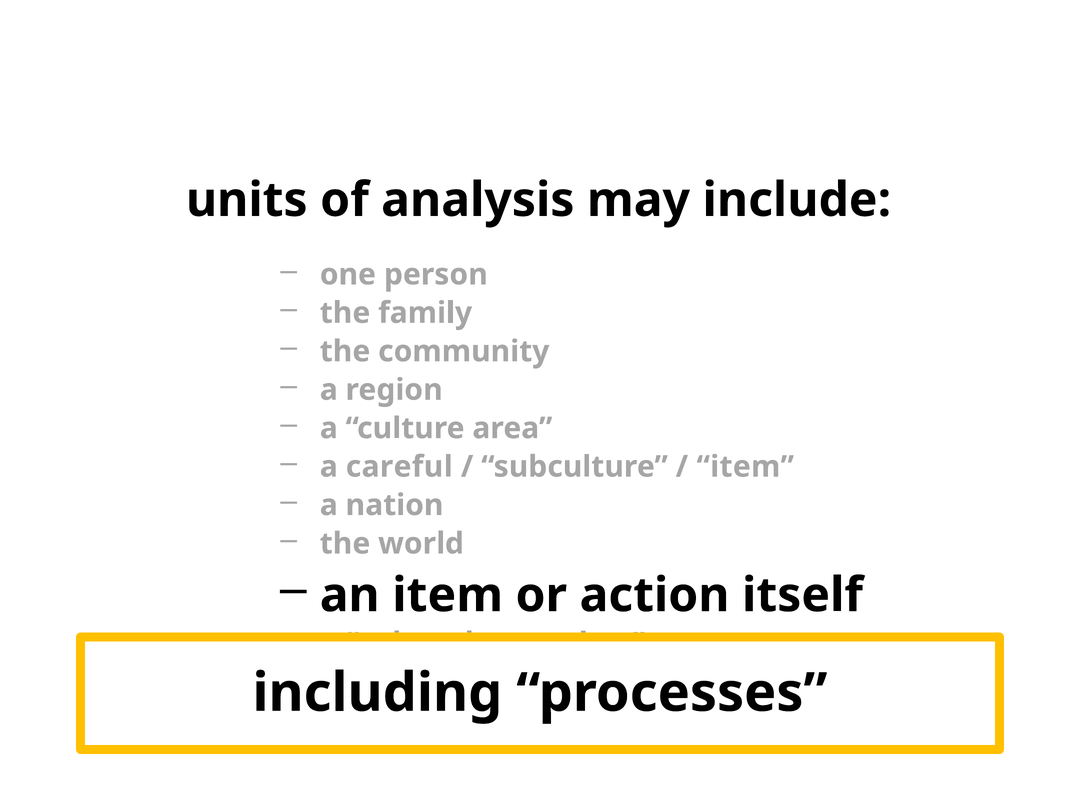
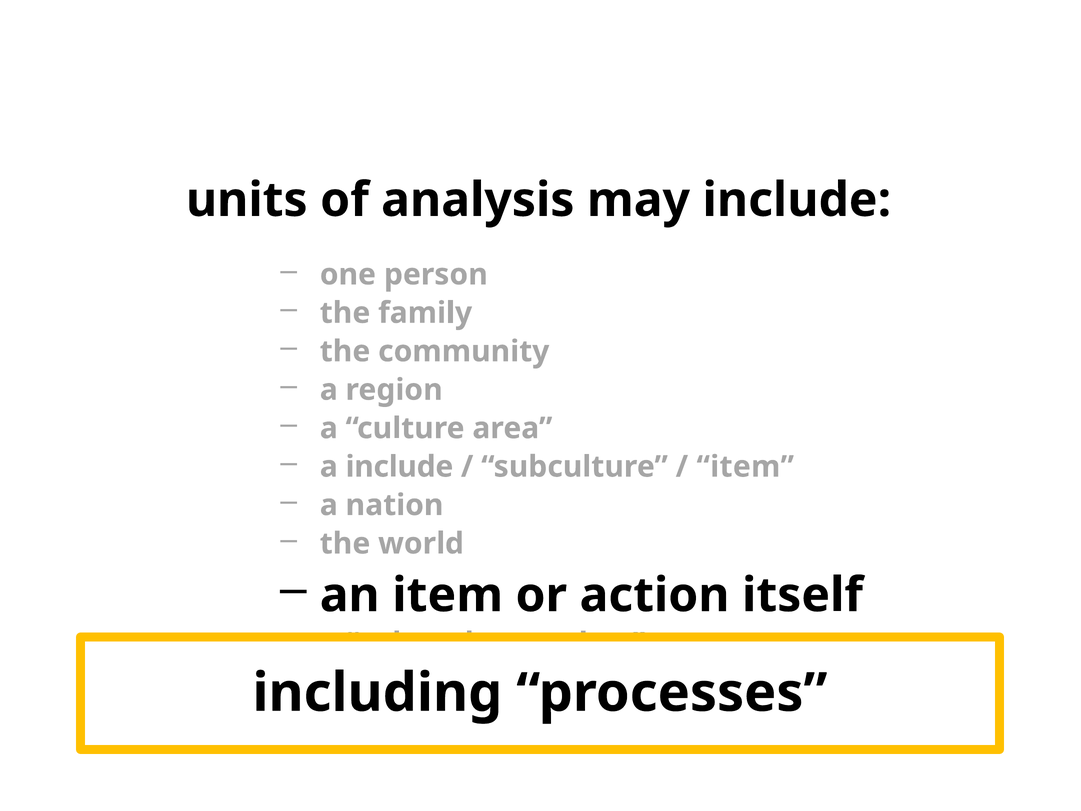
a careful: careful -> include
